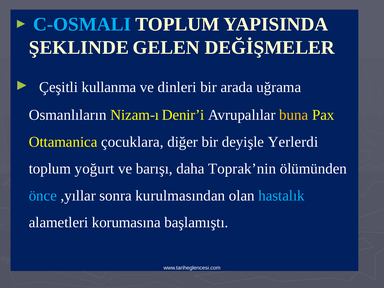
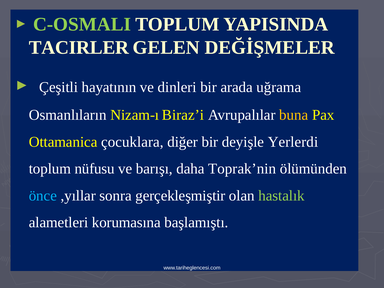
C-OSMALI colour: light blue -> light green
ŞEKLINDE: ŞEKLINDE -> TACIRLER
kullanma: kullanma -> hayatının
Denir’i: Denir’i -> Biraz’i
yoğurt: yoğurt -> nüfusu
kurulmasından: kurulmasından -> gerçekleşmiştir
hastalık colour: light blue -> light green
